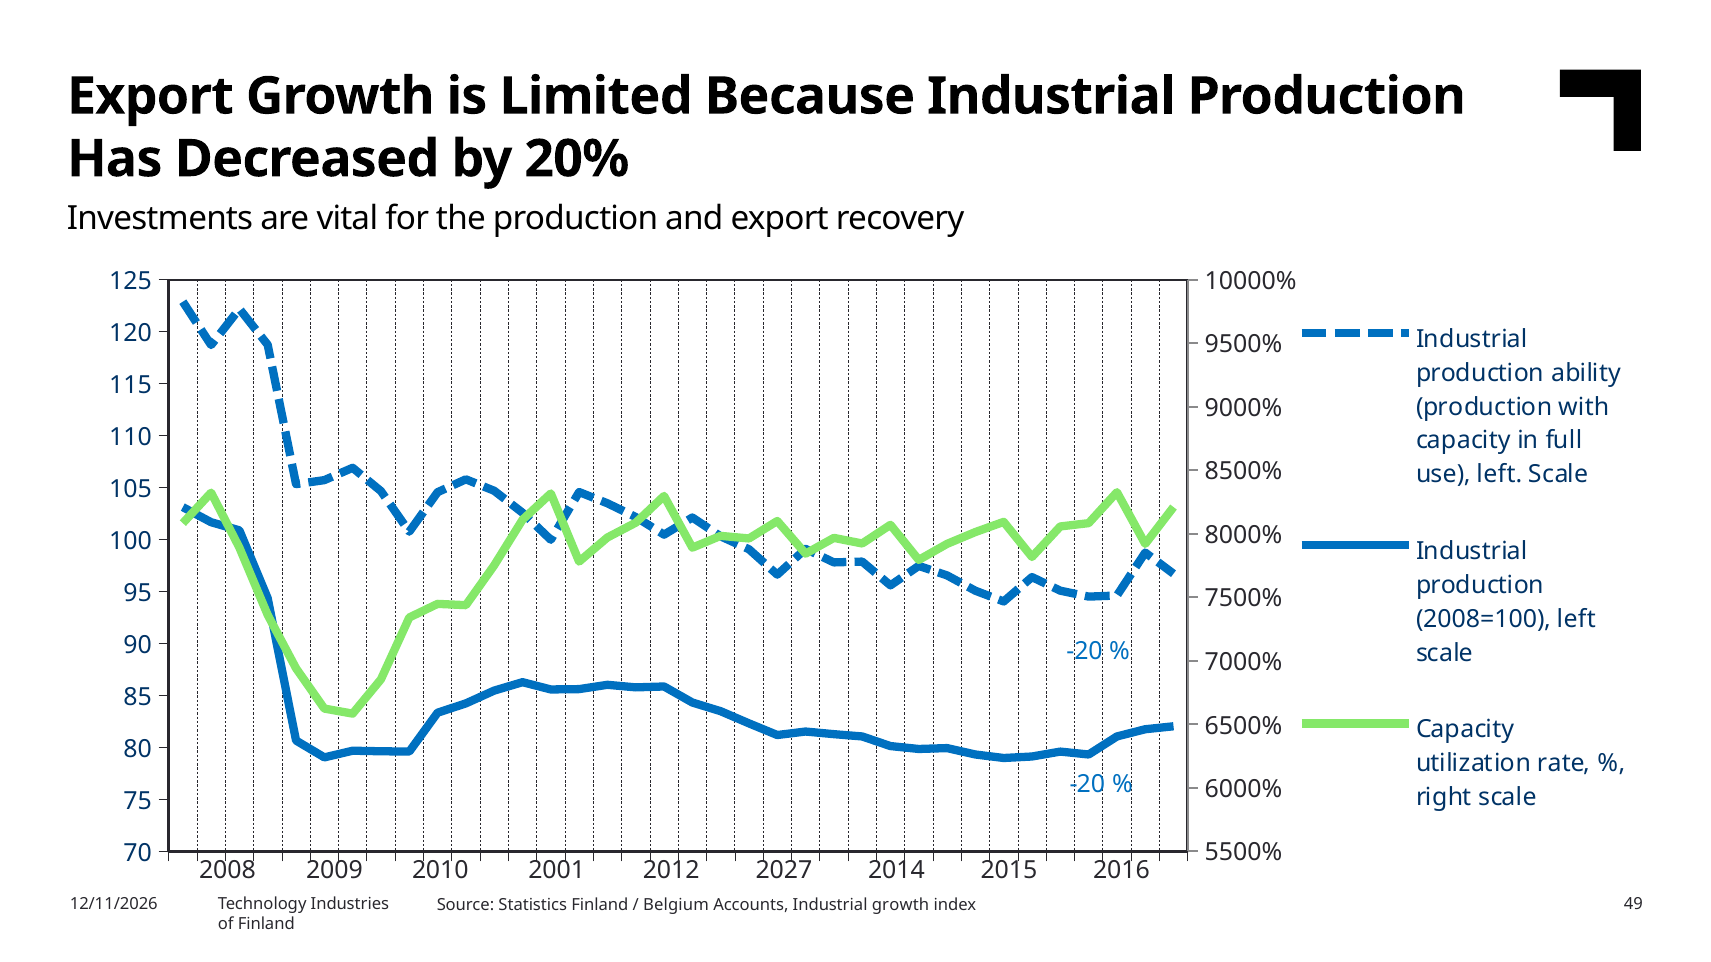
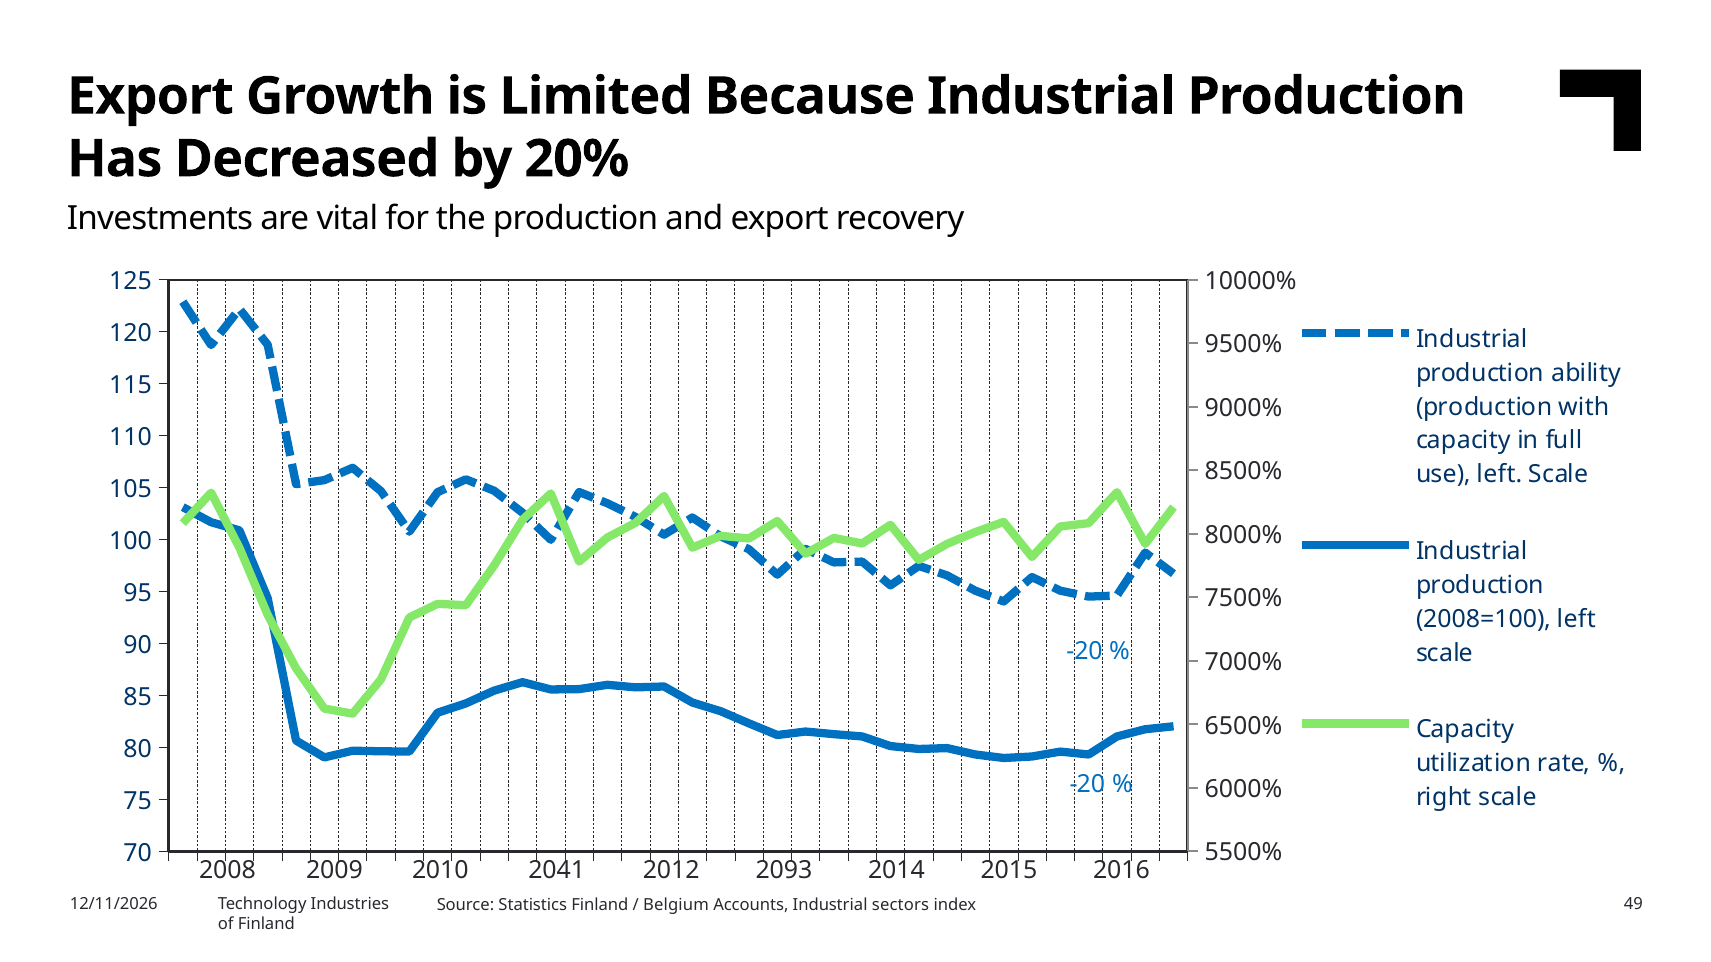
2001: 2001 -> 2041
2027: 2027 -> 2093
Industrial growth: growth -> sectors
